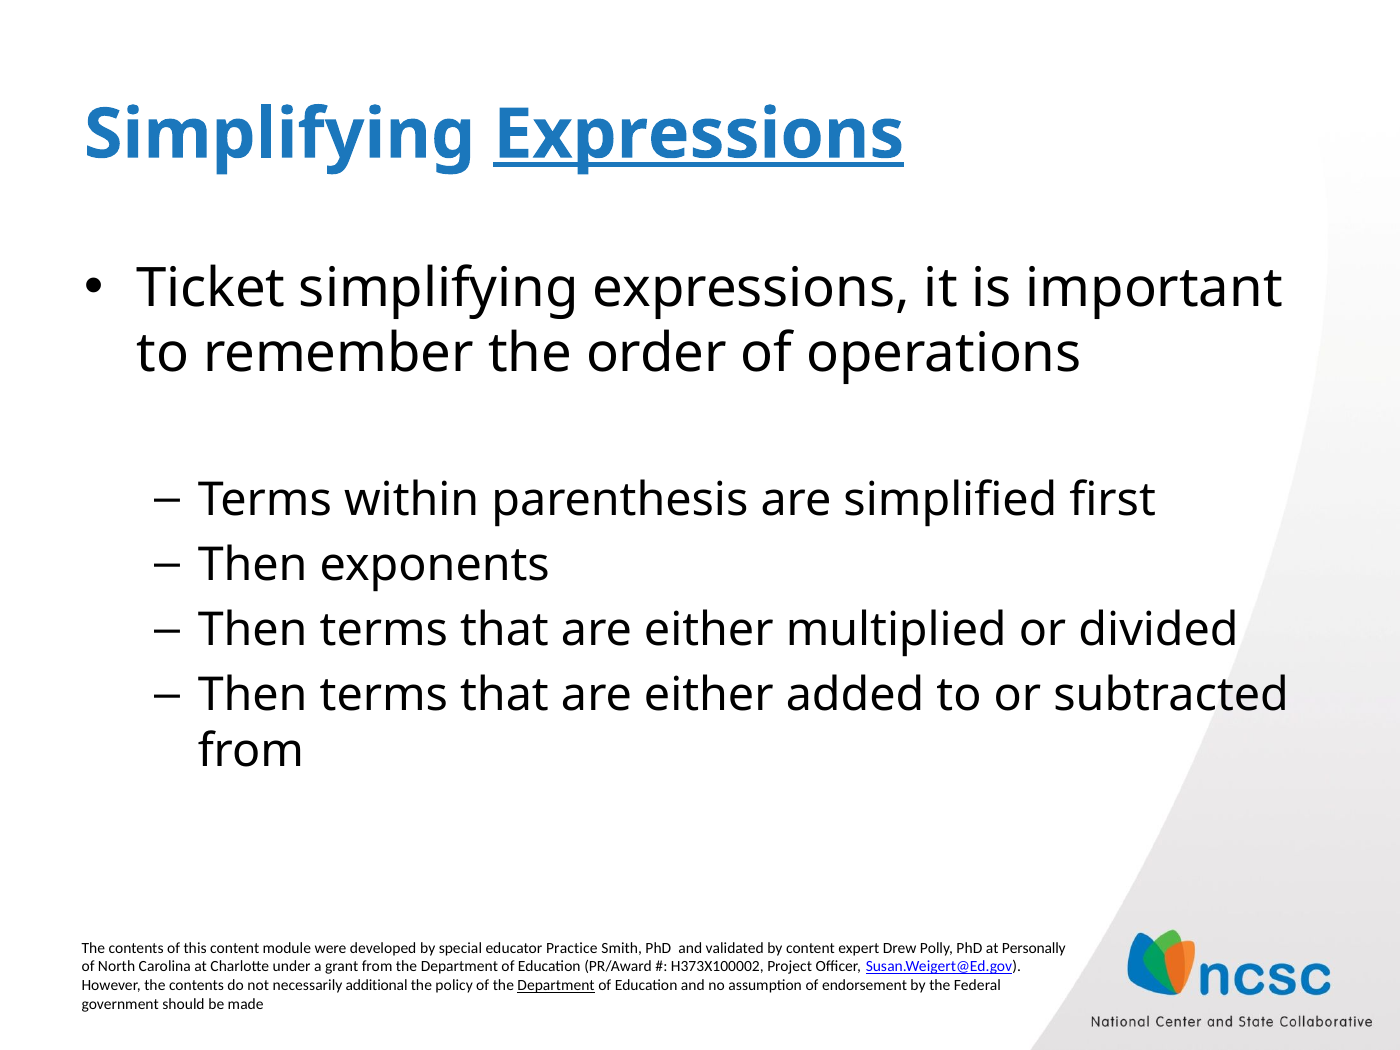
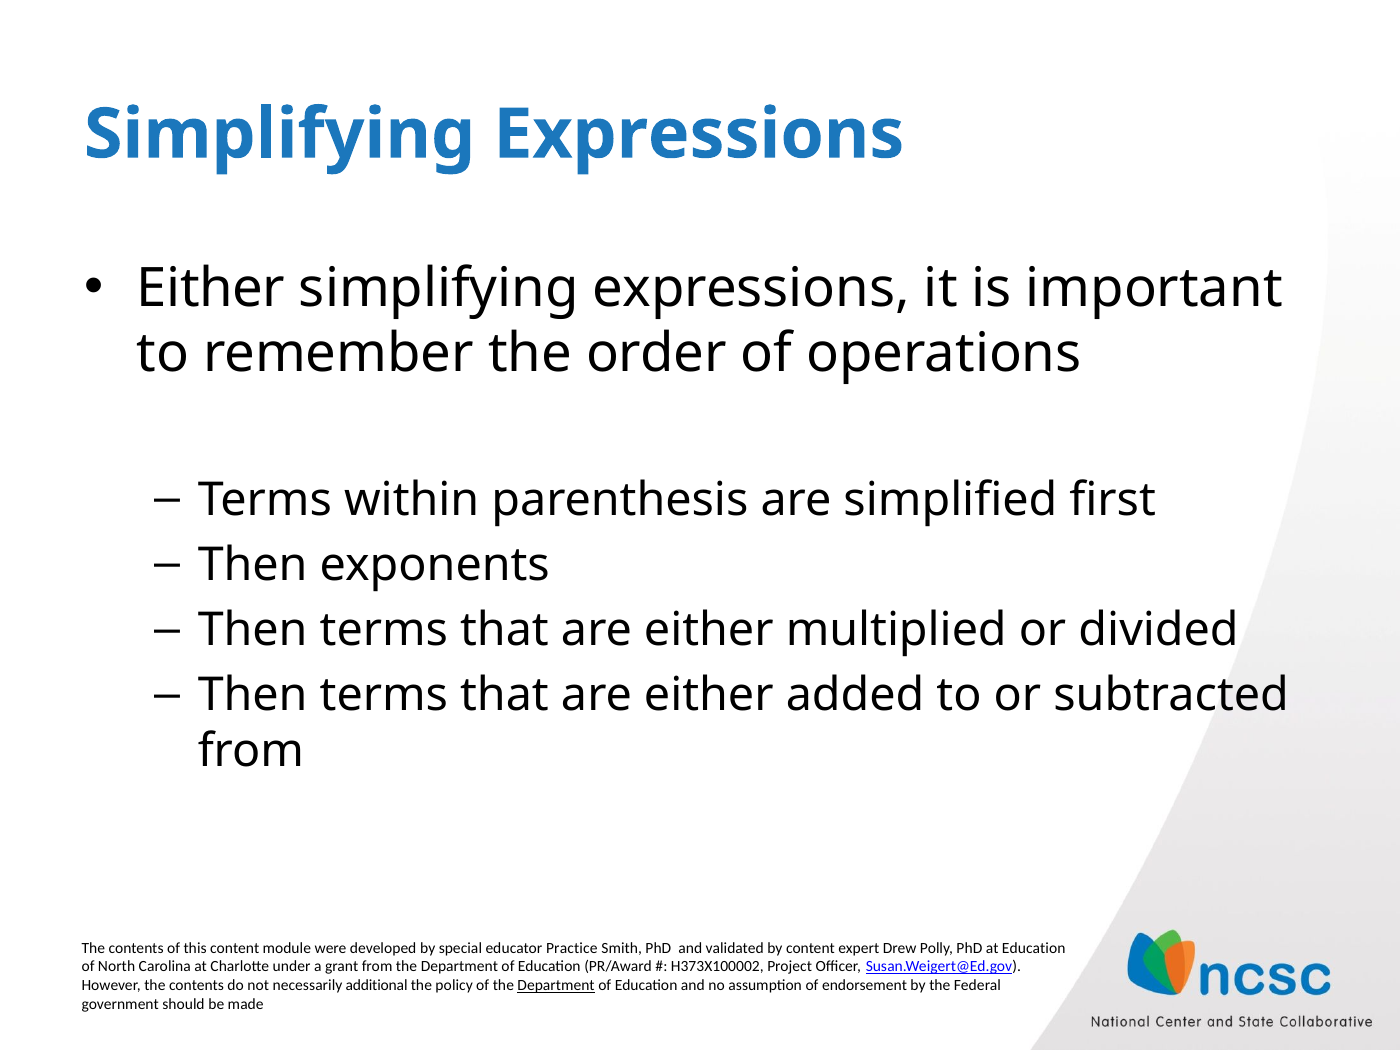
Expressions at (699, 134) underline: present -> none
Ticket at (211, 288): Ticket -> Either
at Personally: Personally -> Education
